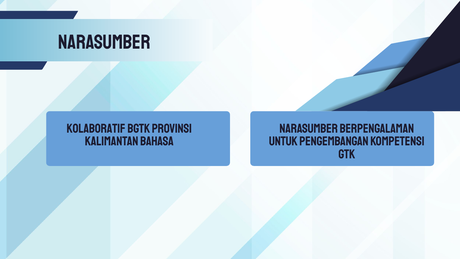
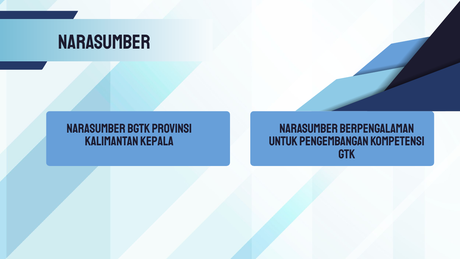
Kolaboratif at (96, 128): Kolaboratif -> Narasumber
Bahasa: Bahasa -> Kepala
